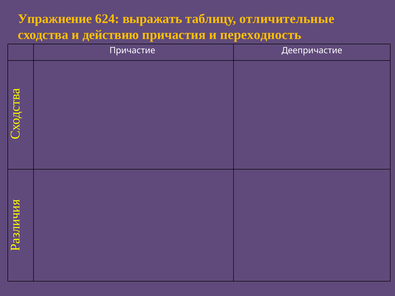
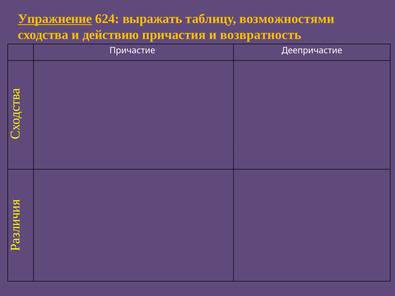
Упражнение underline: none -> present
отличительные: отличительные -> возможностями
и переходность: переходность -> возвратность
